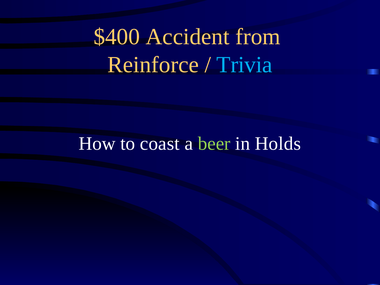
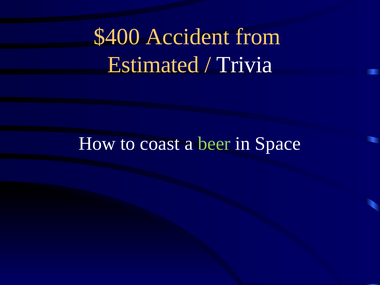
Reinforce: Reinforce -> Estimated
Trivia colour: light blue -> white
Holds: Holds -> Space
